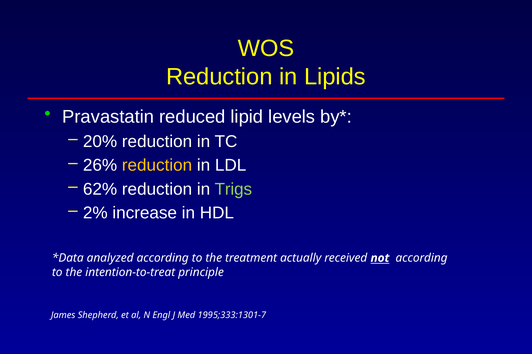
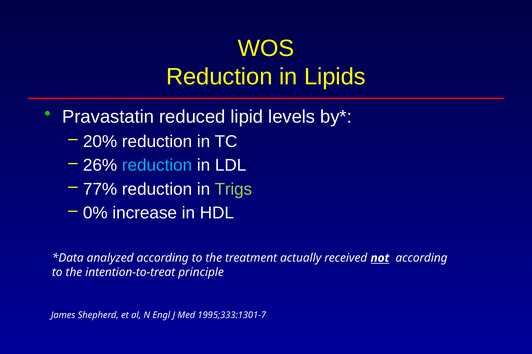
reduction at (157, 166) colour: yellow -> light blue
62%: 62% -> 77%
2%: 2% -> 0%
